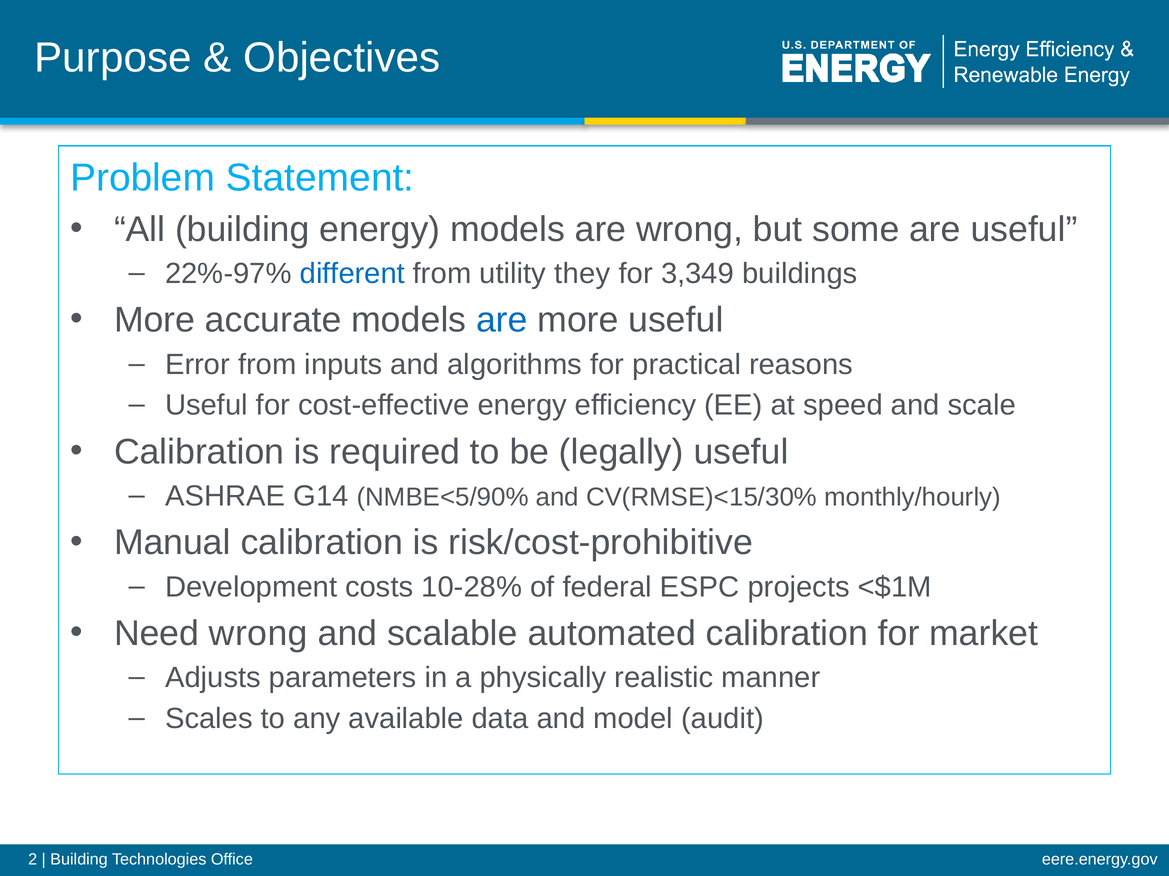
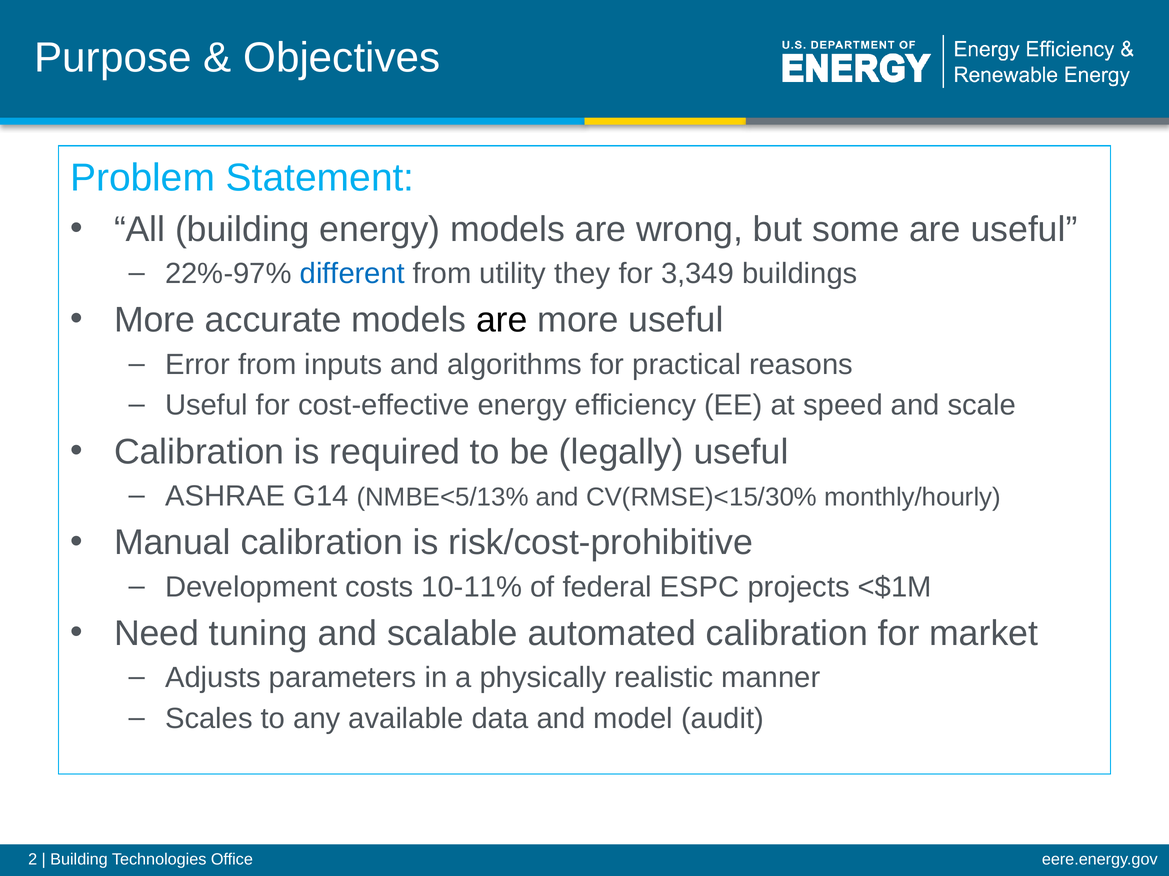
are at (502, 320) colour: blue -> black
NMBE<5/90%: NMBE<5/90% -> NMBE<5/13%
10-28%: 10-28% -> 10-11%
Need wrong: wrong -> tuning
